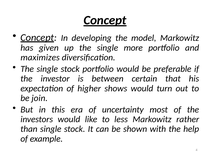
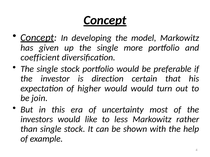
maximizes: maximizes -> coefficient
between: between -> direction
higher shows: shows -> would
